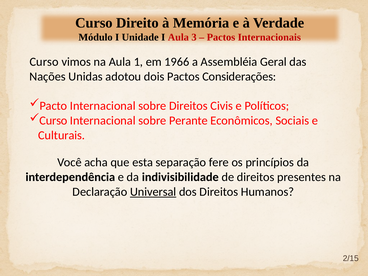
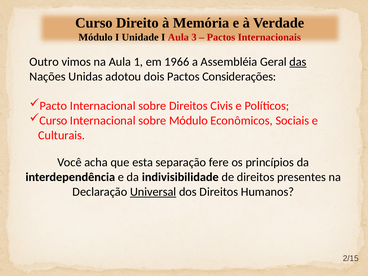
Curso at (44, 62): Curso -> Outro
das underline: none -> present
sobre Perante: Perante -> Módulo
